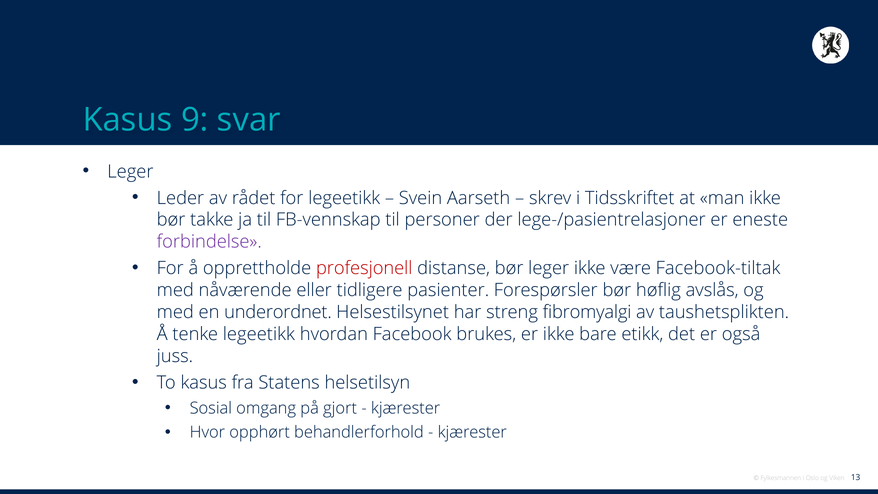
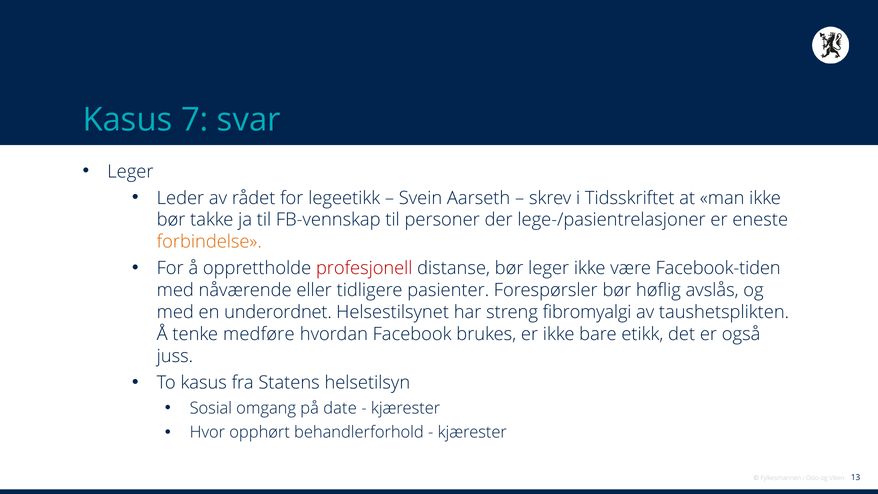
9: 9 -> 7
forbindelse colour: purple -> orange
Facebook-tiltak: Facebook-tiltak -> Facebook-tiden
tenke legeetikk: legeetikk -> medføre
gjort: gjort -> date
